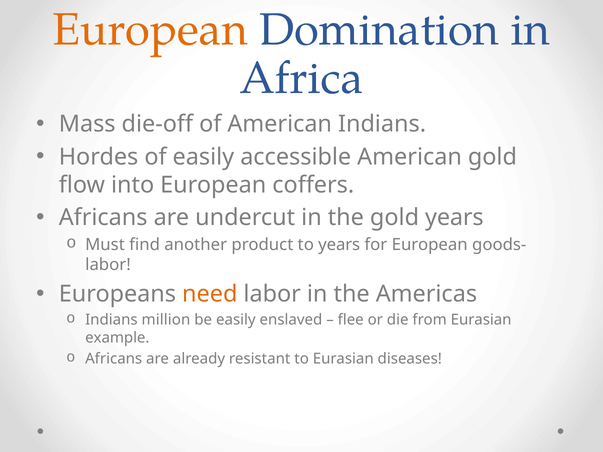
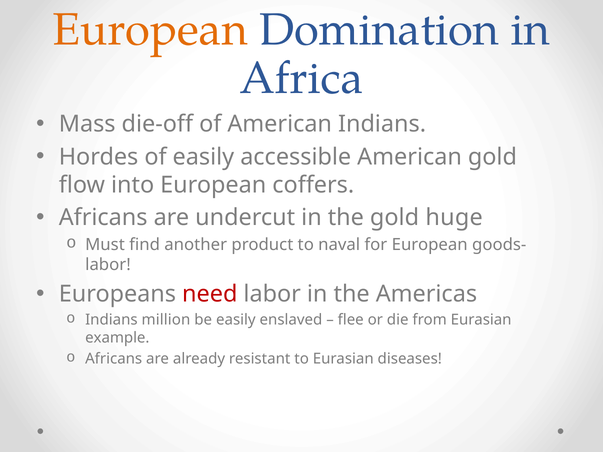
gold years: years -> huge
to years: years -> naval
need colour: orange -> red
